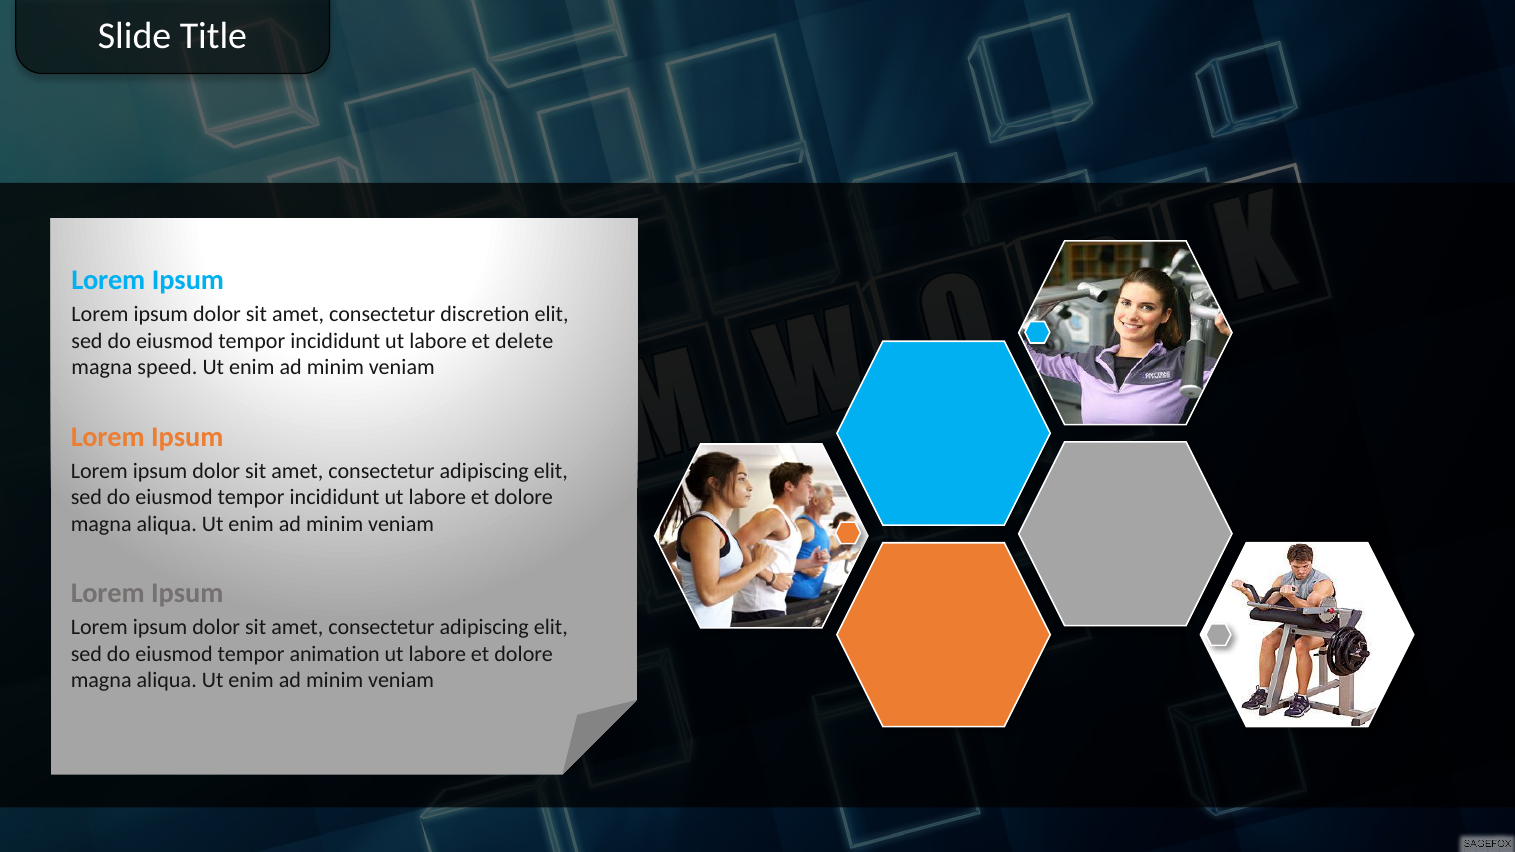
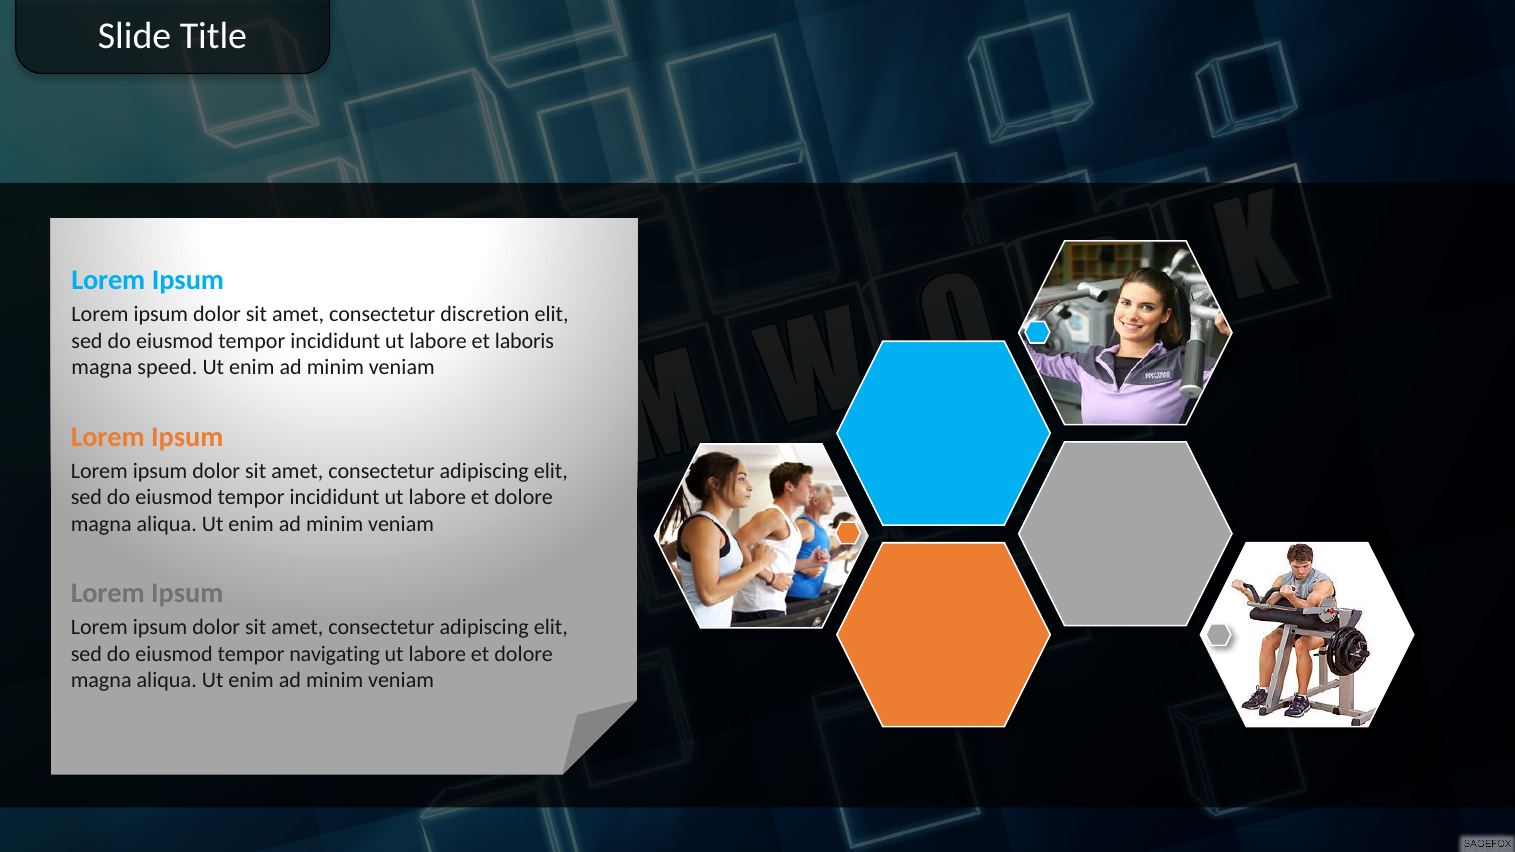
delete: delete -> laboris
animation: animation -> navigating
